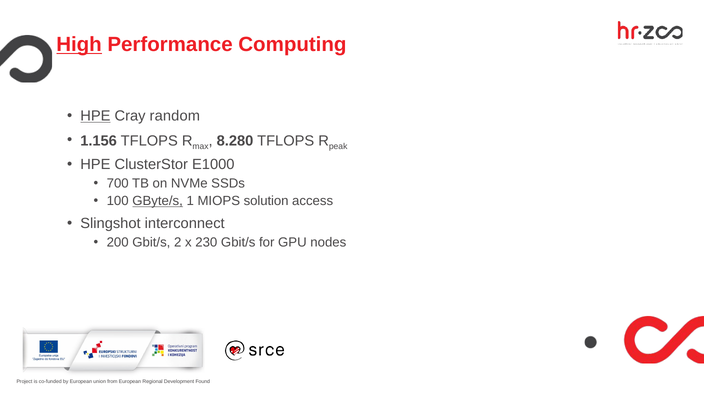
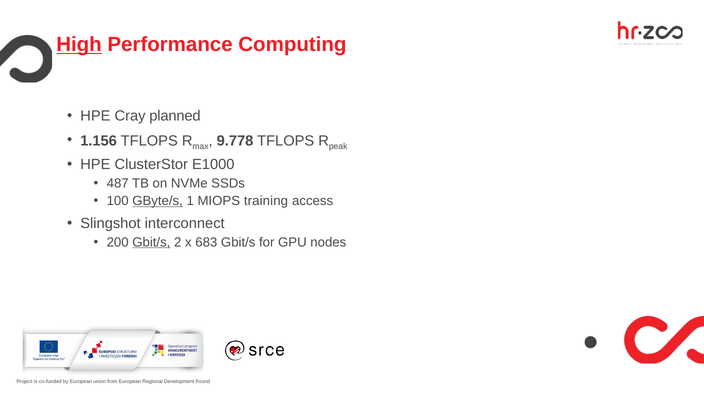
HPE at (95, 116) underline: present -> none
random: random -> planned
8.280: 8.280 -> 9.778
700: 700 -> 487
solution: solution -> training
Gbit/s at (151, 242) underline: none -> present
230: 230 -> 683
